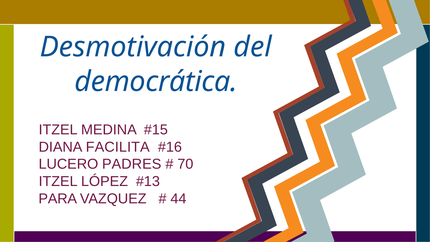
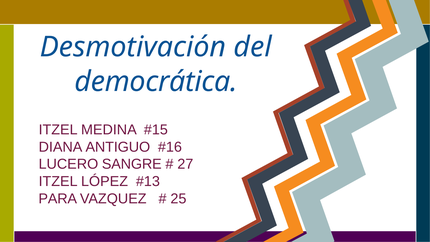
FACILITA: FACILITA -> ANTIGUO
PADRES: PADRES -> SANGRE
70: 70 -> 27
44: 44 -> 25
